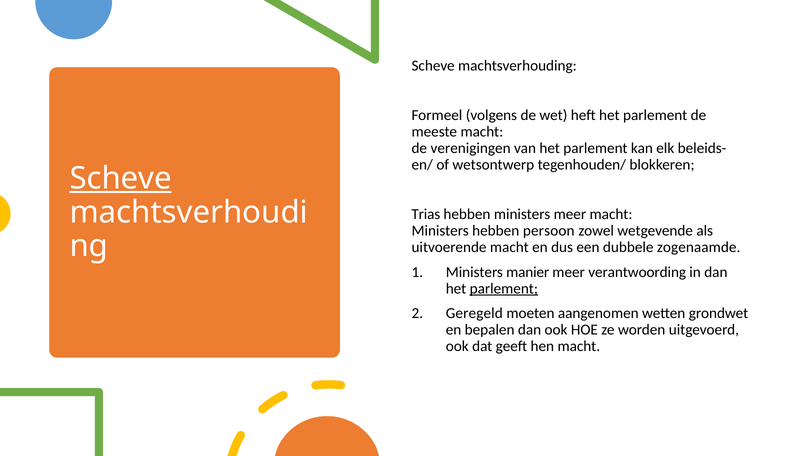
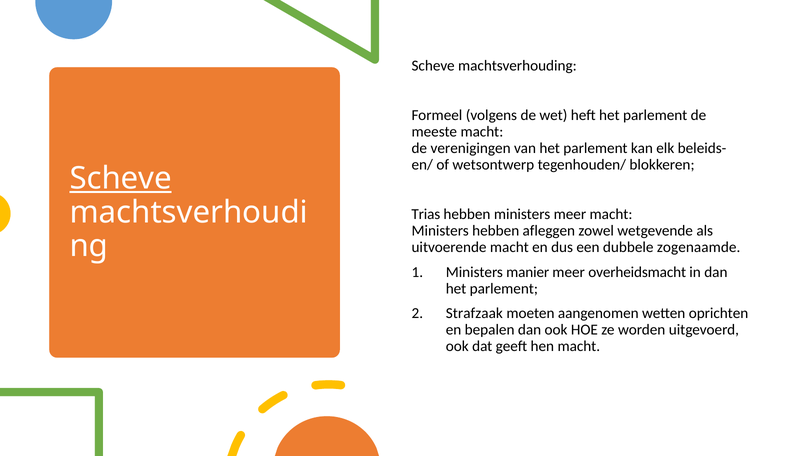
persoon: persoon -> afleggen
verantwoording: verantwoording -> overheidsmacht
parlement at (504, 289) underline: present -> none
Geregeld: Geregeld -> Strafzaak
grondwet: grondwet -> oprichten
